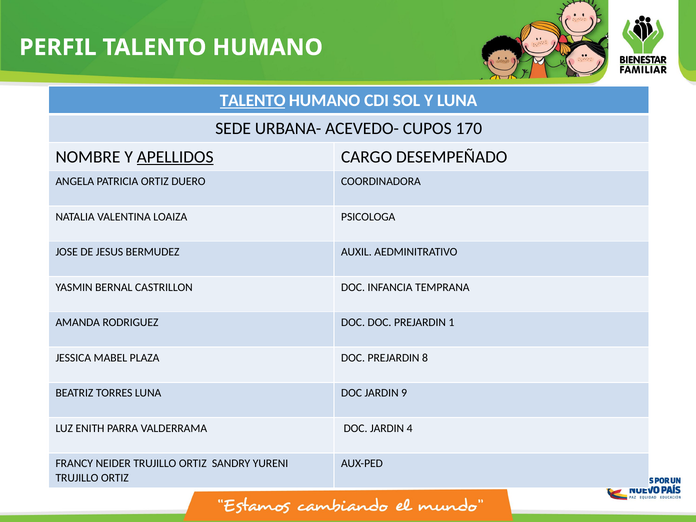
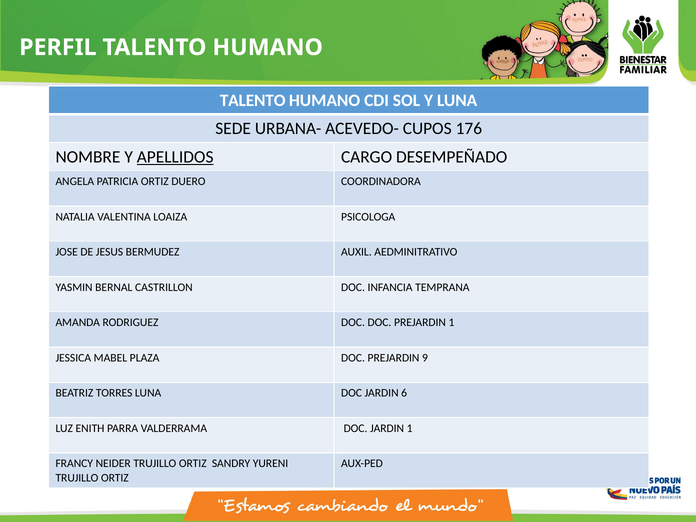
TALENTO at (253, 100) underline: present -> none
170: 170 -> 176
8: 8 -> 9
9: 9 -> 6
JARDIN 4: 4 -> 1
